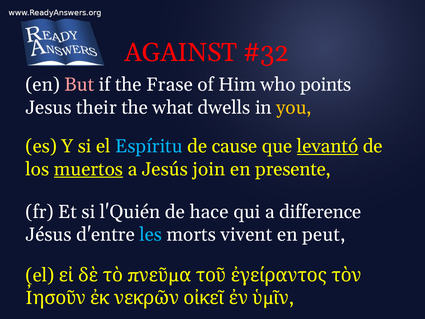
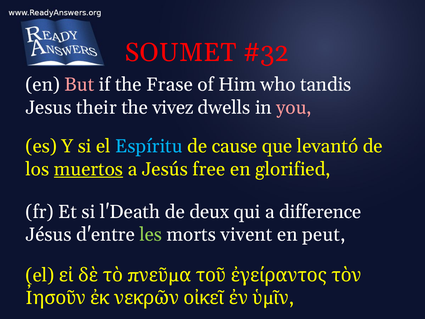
AGAINST: AGAINST -> SOUMET
points: points -> tandis
what: what -> vivez
you colour: yellow -> pink
levantó underline: present -> none
join: join -> free
presente: presente -> glorified
l'Quién: l'Quién -> l'Death
hace: hace -> deux
les colour: light blue -> light green
